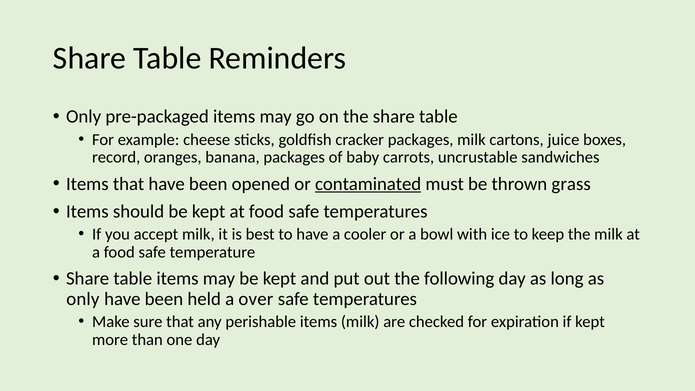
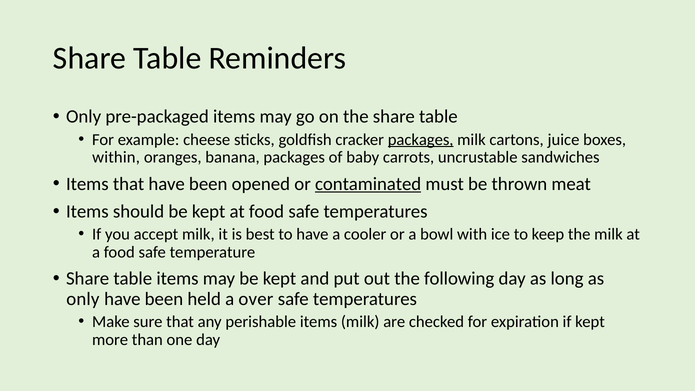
packages at (421, 139) underline: none -> present
record: record -> within
grass: grass -> meat
